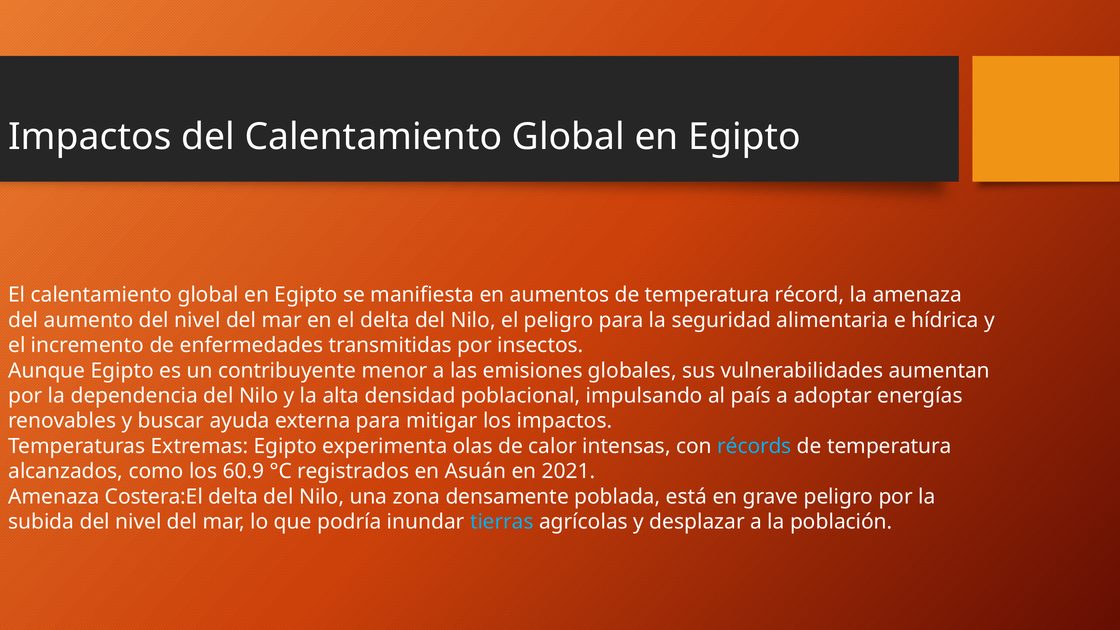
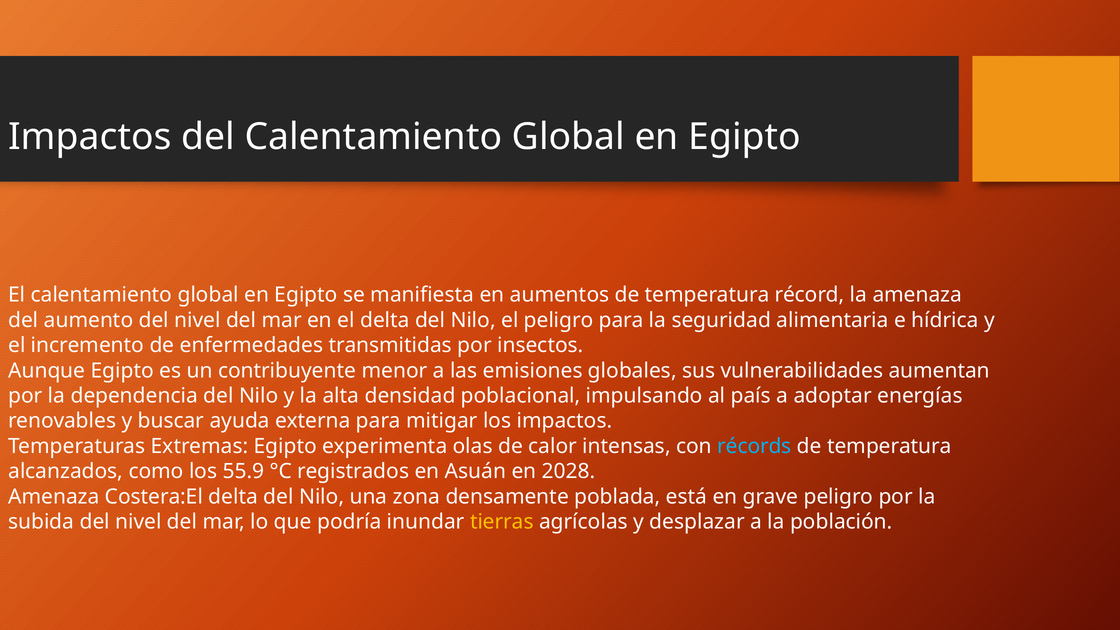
60.9: 60.9 -> 55.9
2021: 2021 -> 2028
tierras colour: light blue -> yellow
